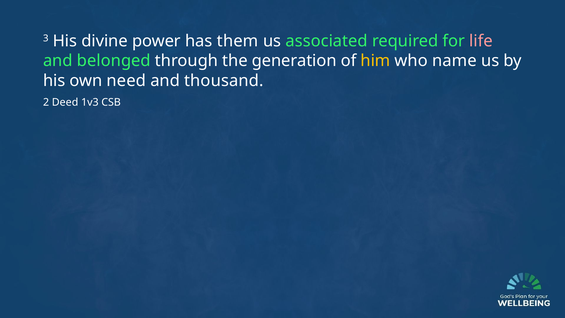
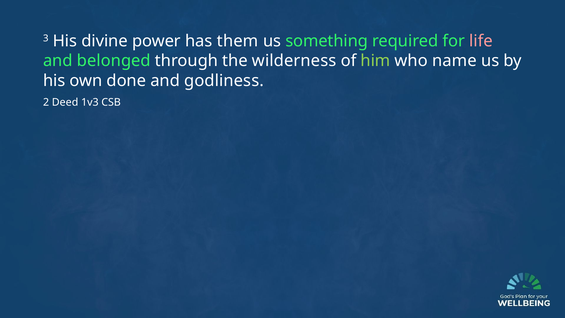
associated: associated -> something
generation: generation -> wilderness
him colour: yellow -> light green
need: need -> done
thousand: thousand -> godliness
